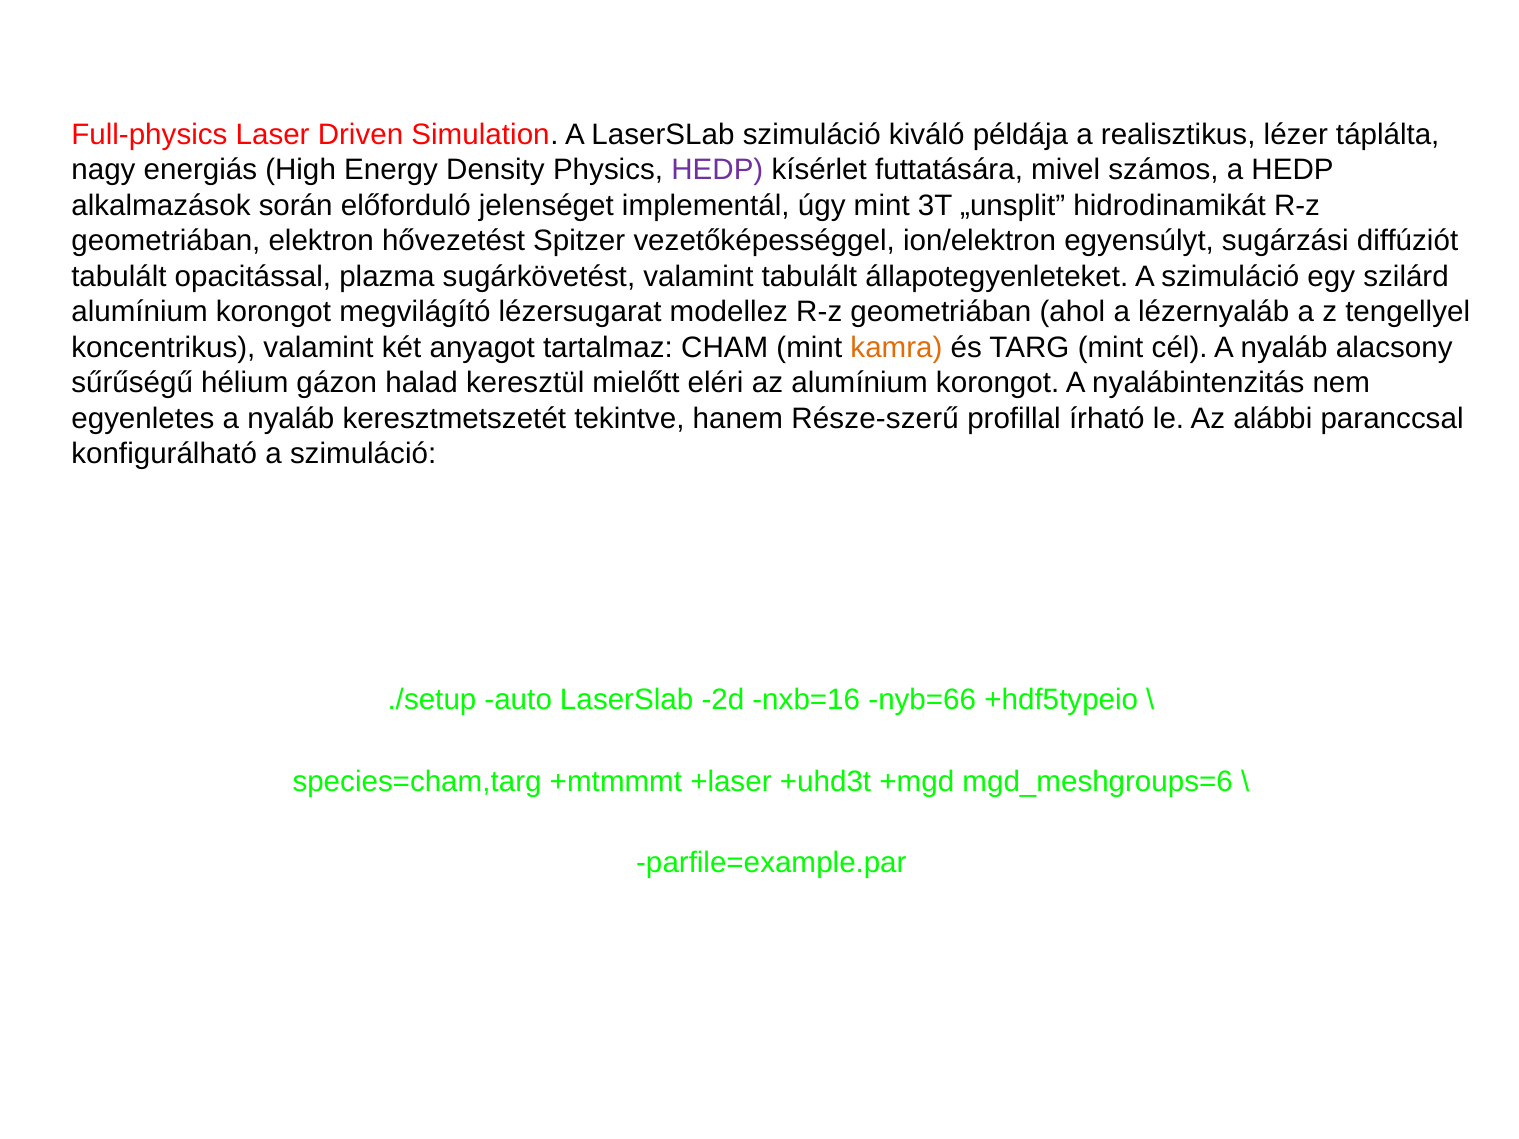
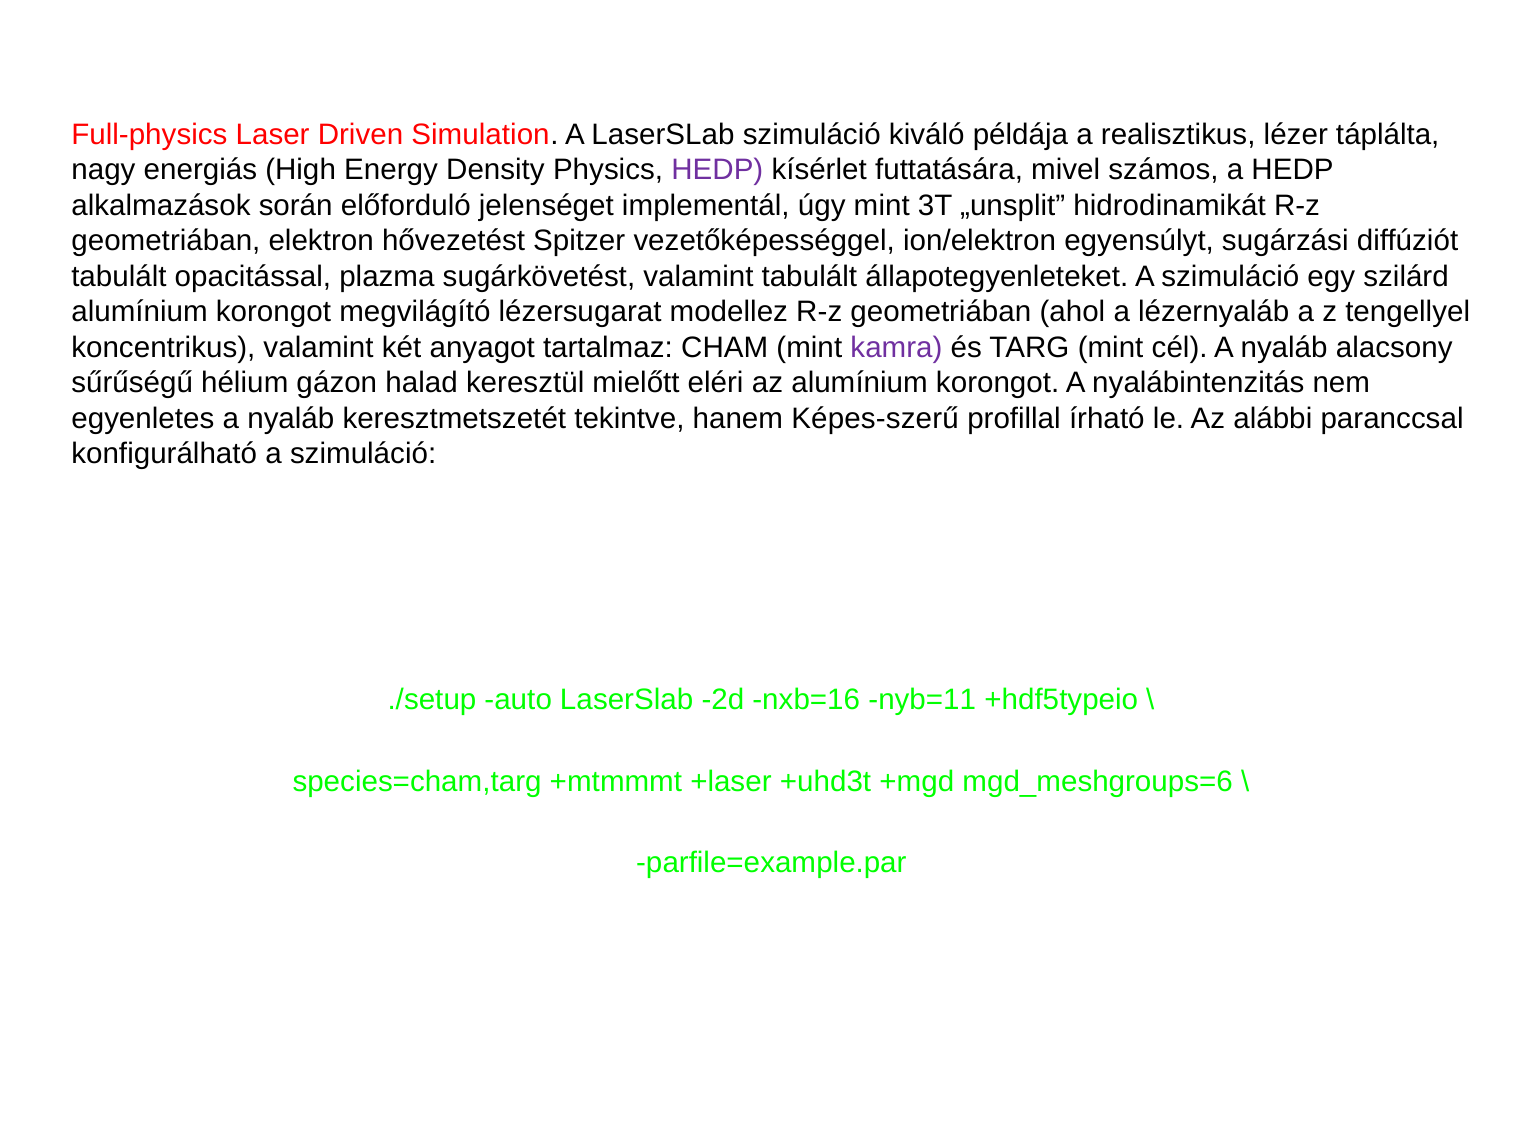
kamra colour: orange -> purple
Része-szerű: Része-szerű -> Képes-szerű
nyb=66: nyb=66 -> nyb=11
